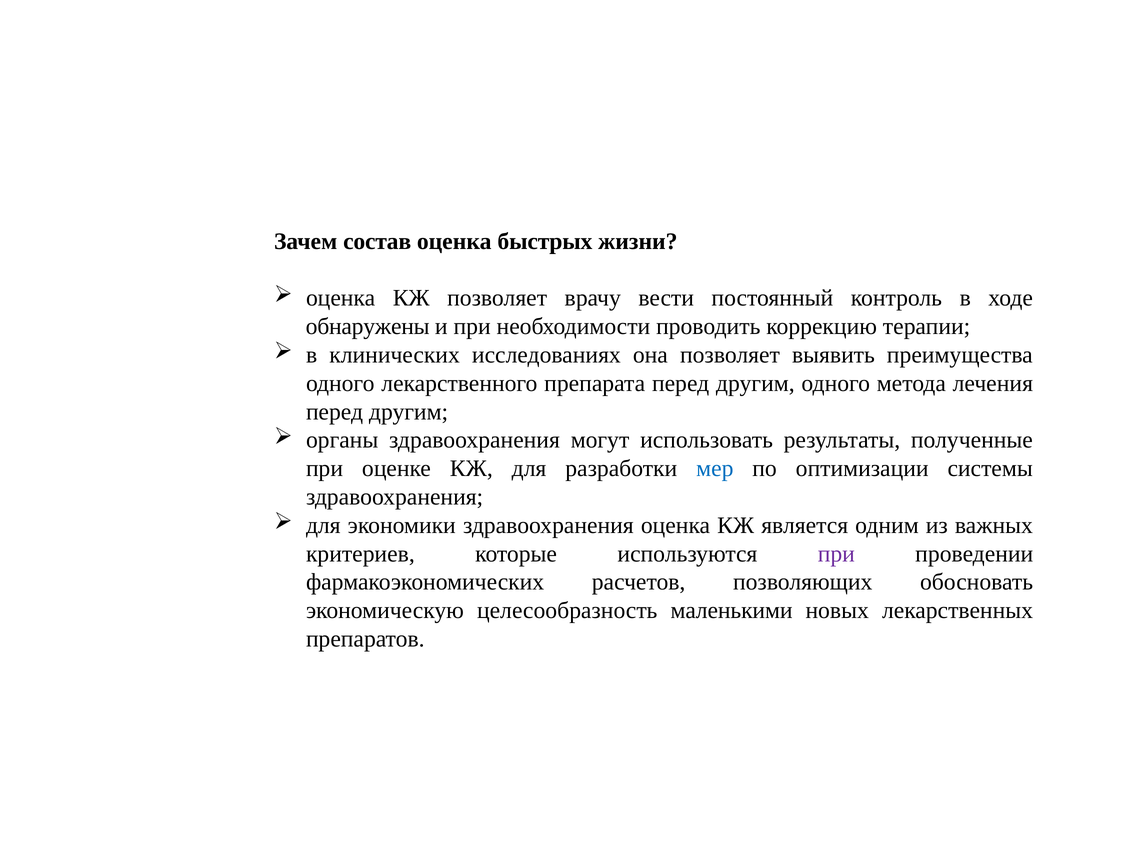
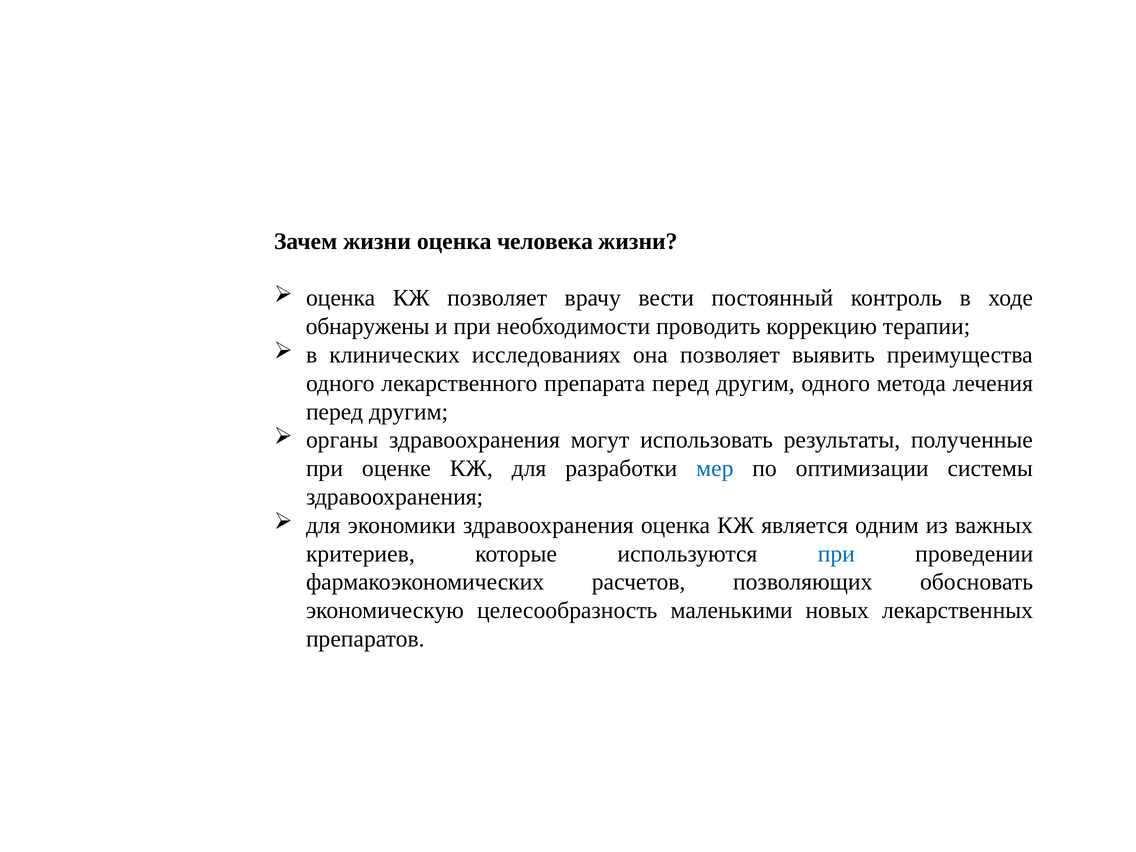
Зачем состав: состав -> жизни
быстрых: быстрых -> человека
при at (836, 554) colour: purple -> blue
